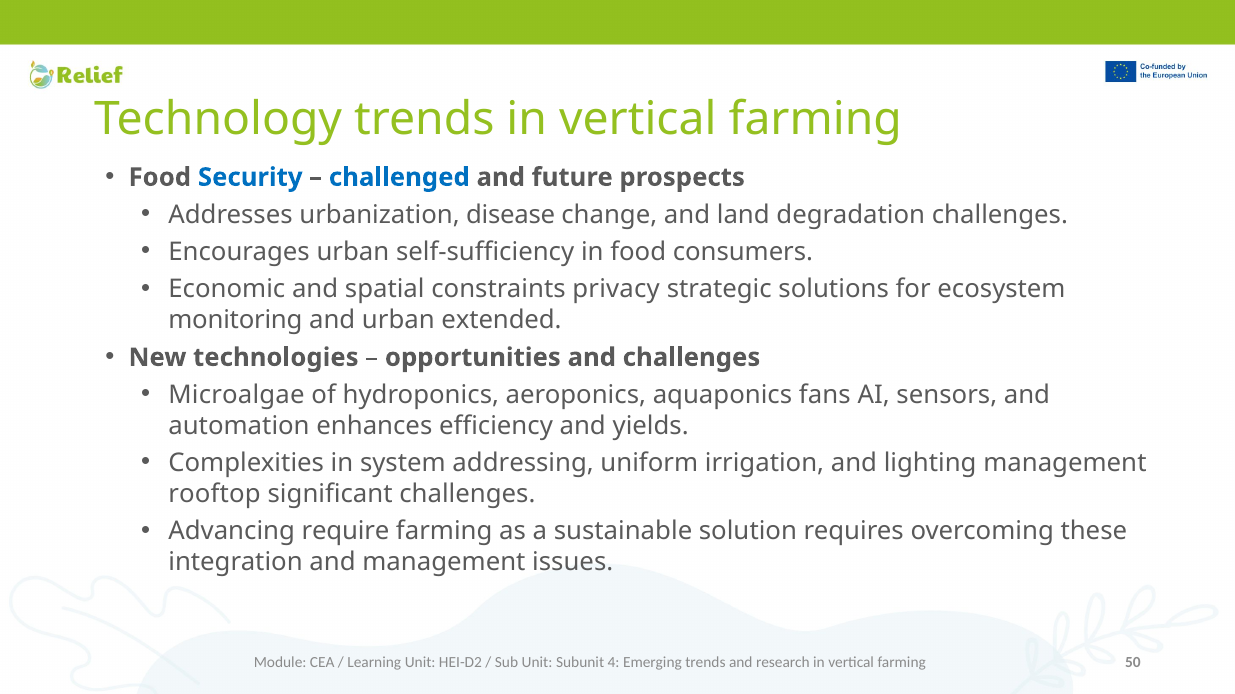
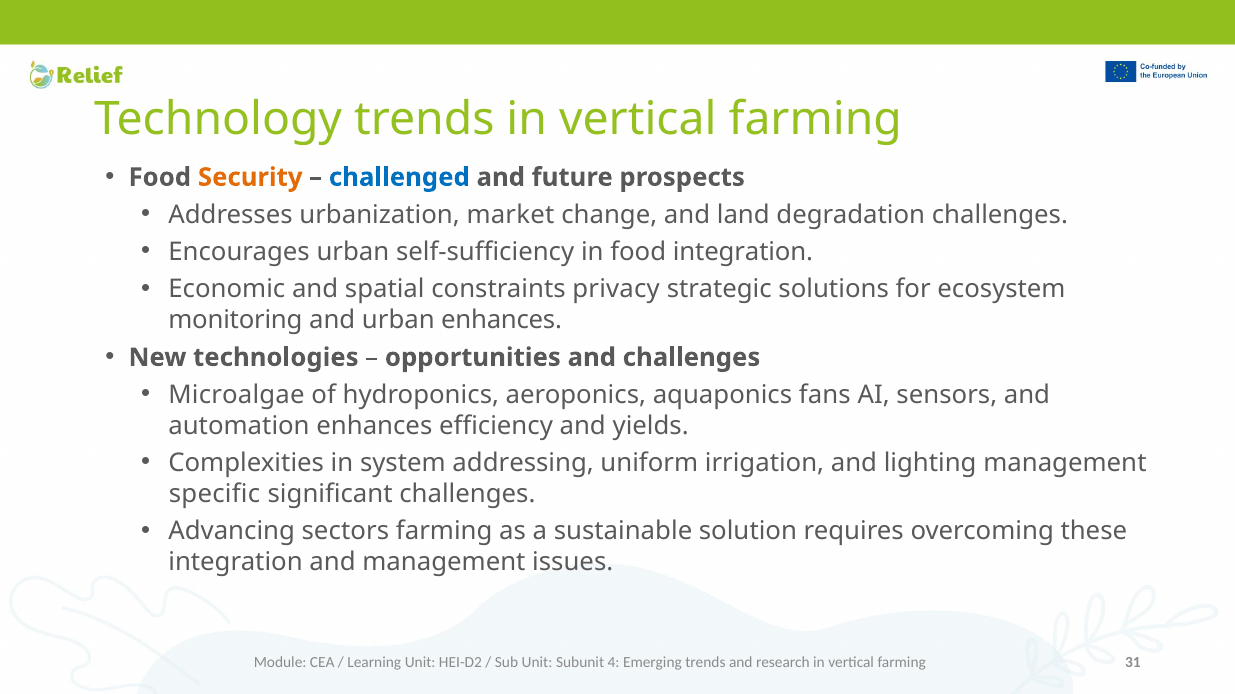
Security colour: blue -> orange
disease: disease -> market
food consumers: consumers -> integration
urban extended: extended -> enhances
rooftop: rooftop -> specific
require: require -> sectors
50: 50 -> 31
